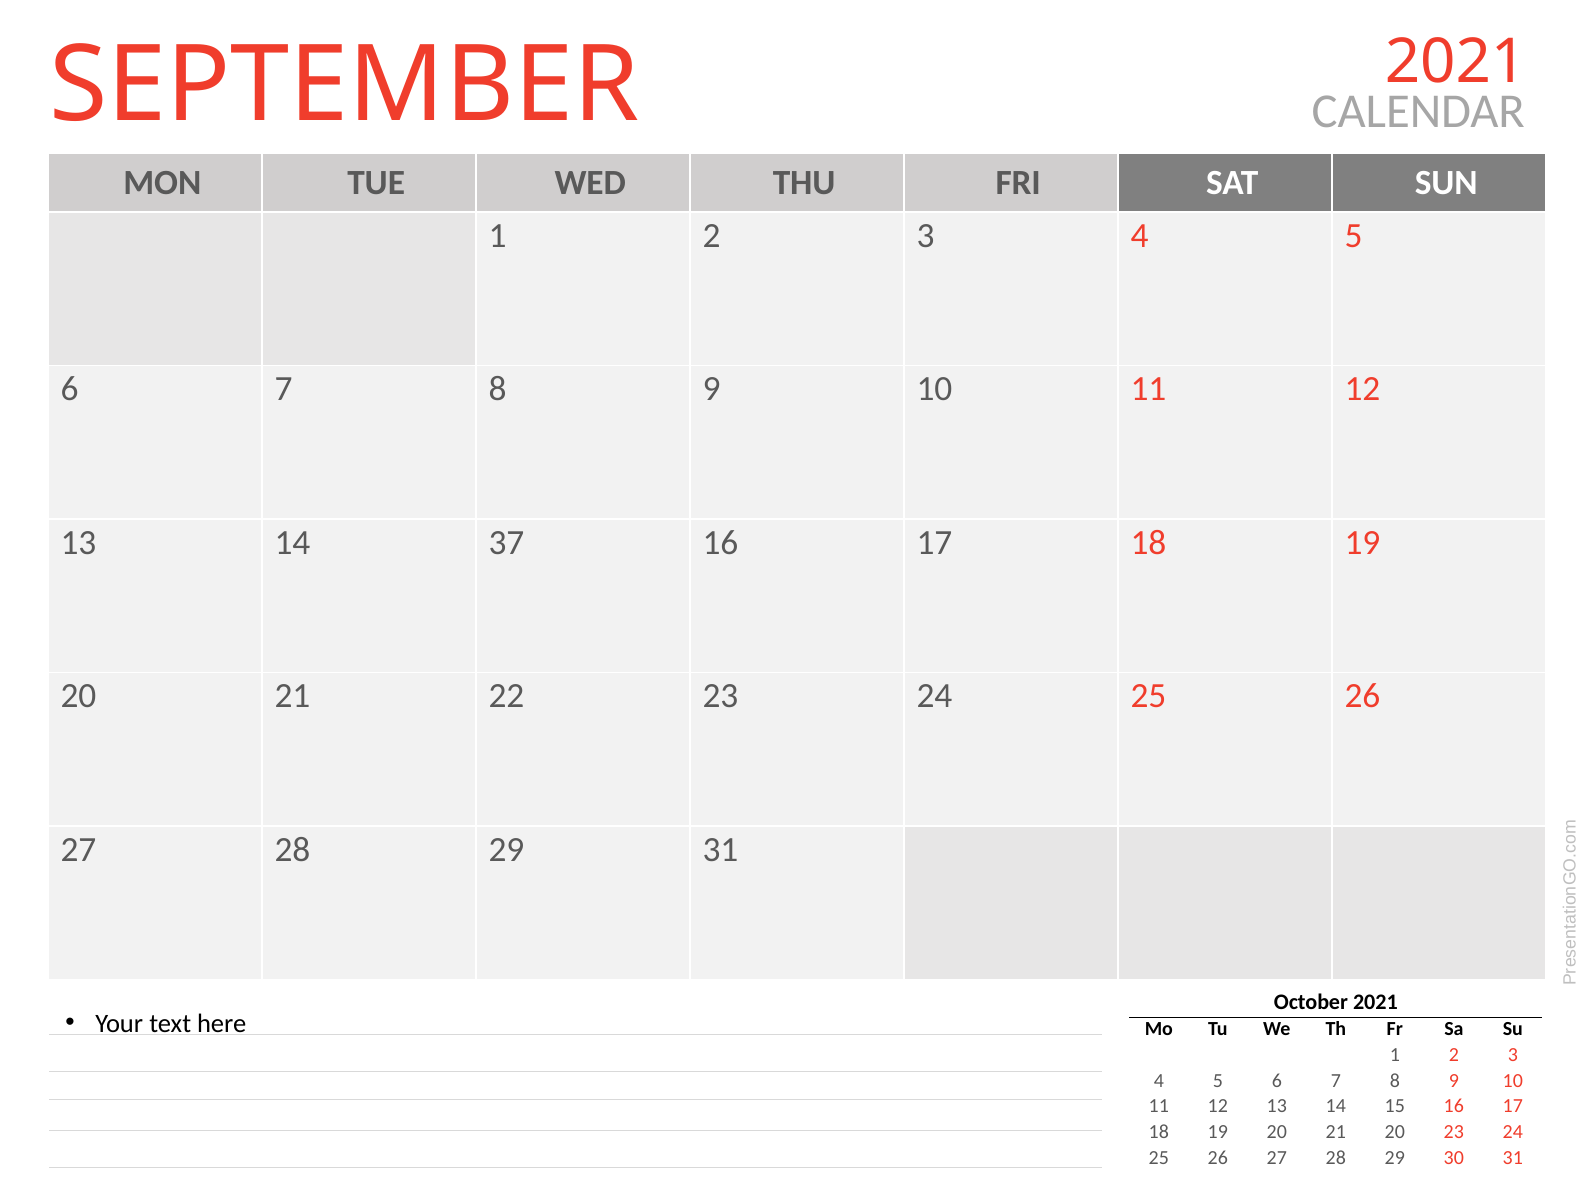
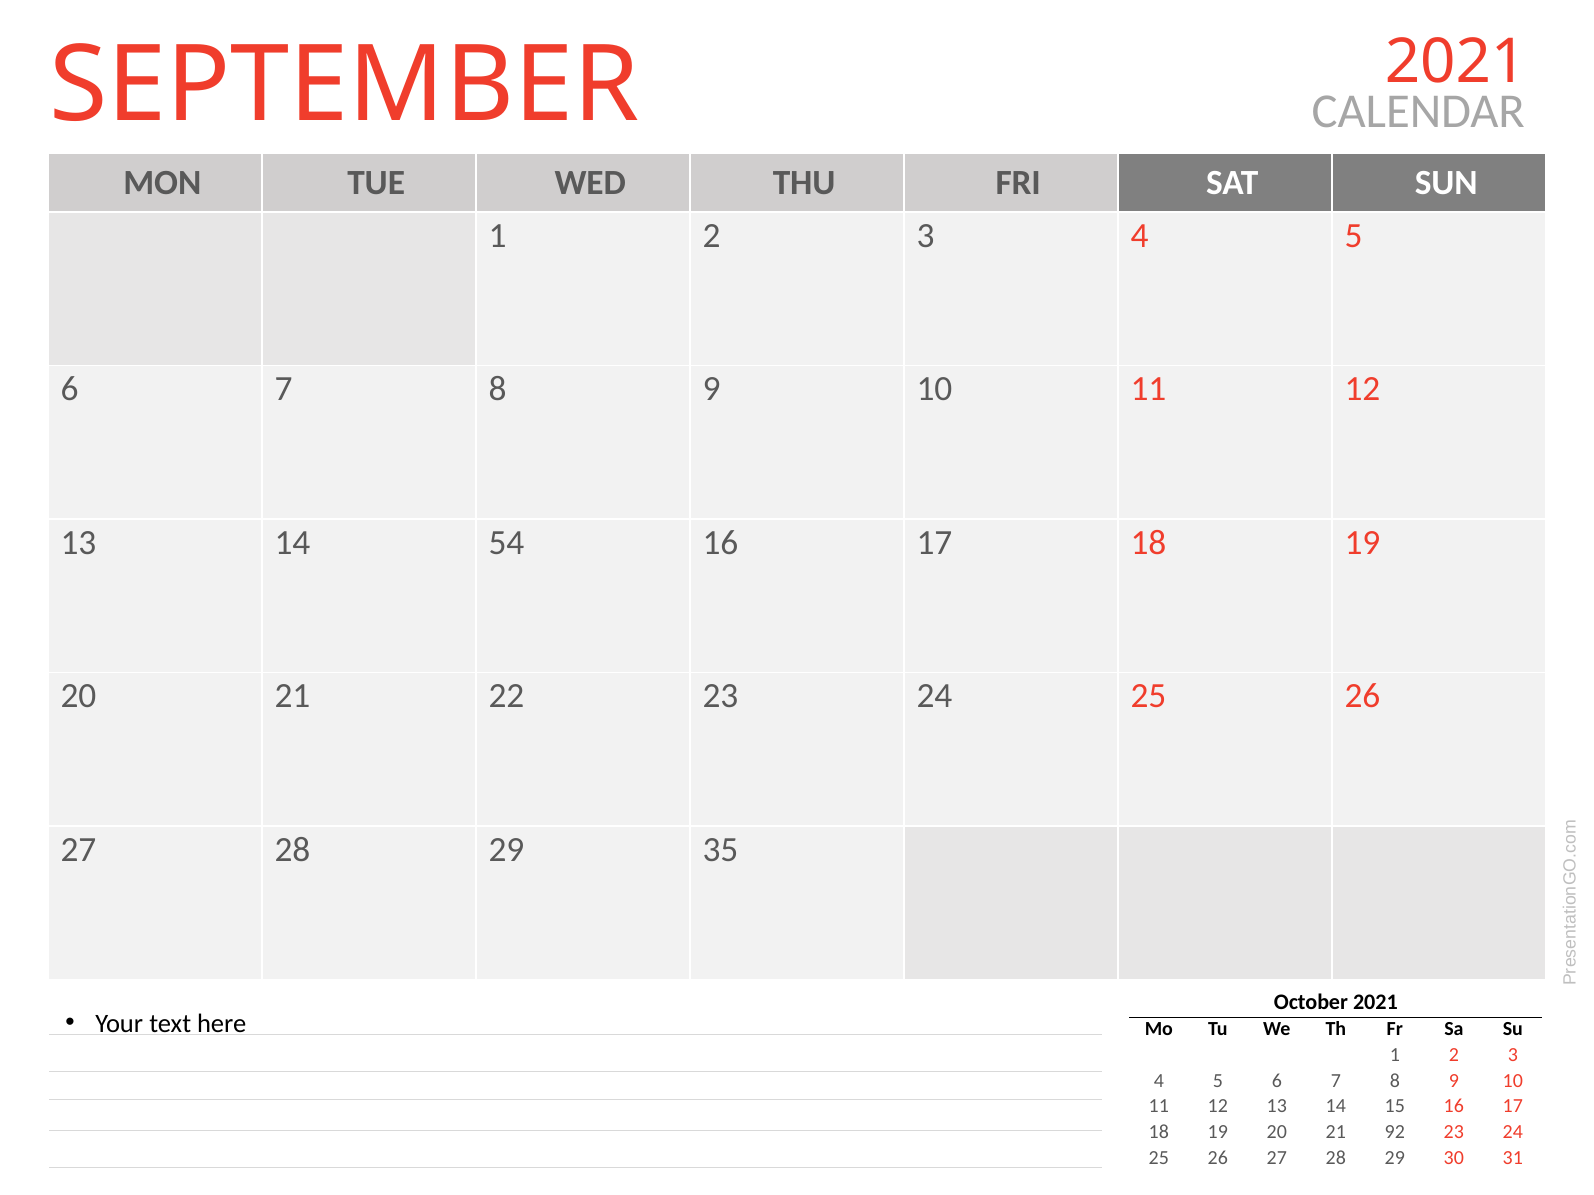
37: 37 -> 54
29 31: 31 -> 35
21 20: 20 -> 92
